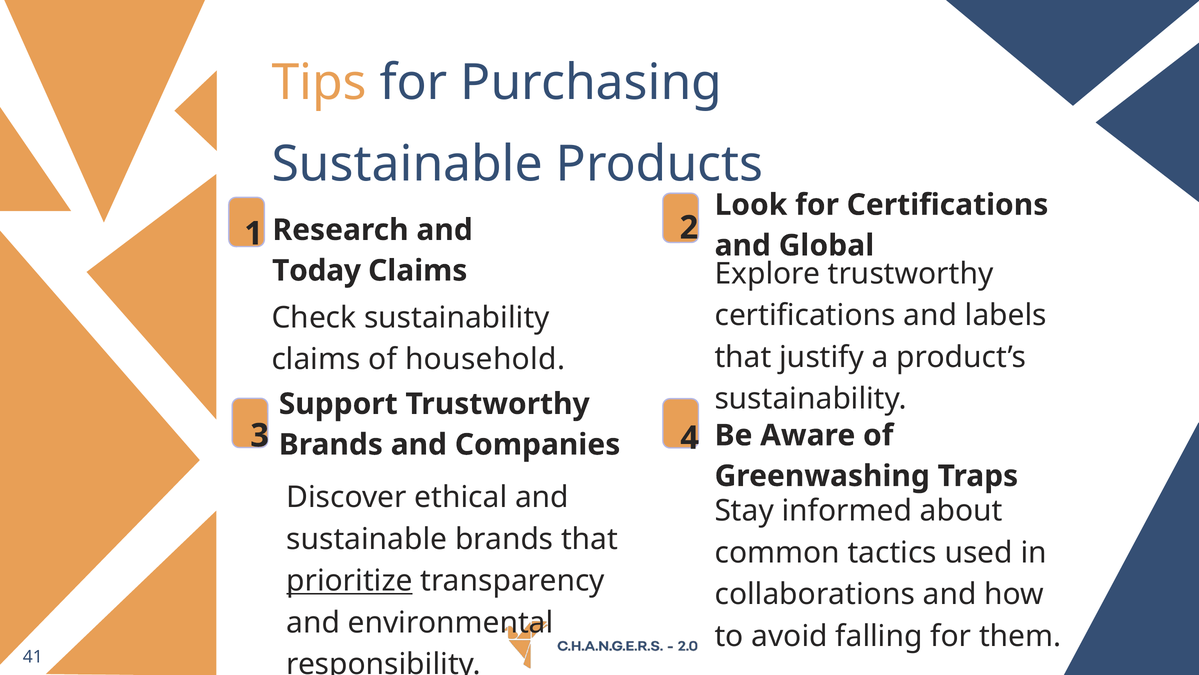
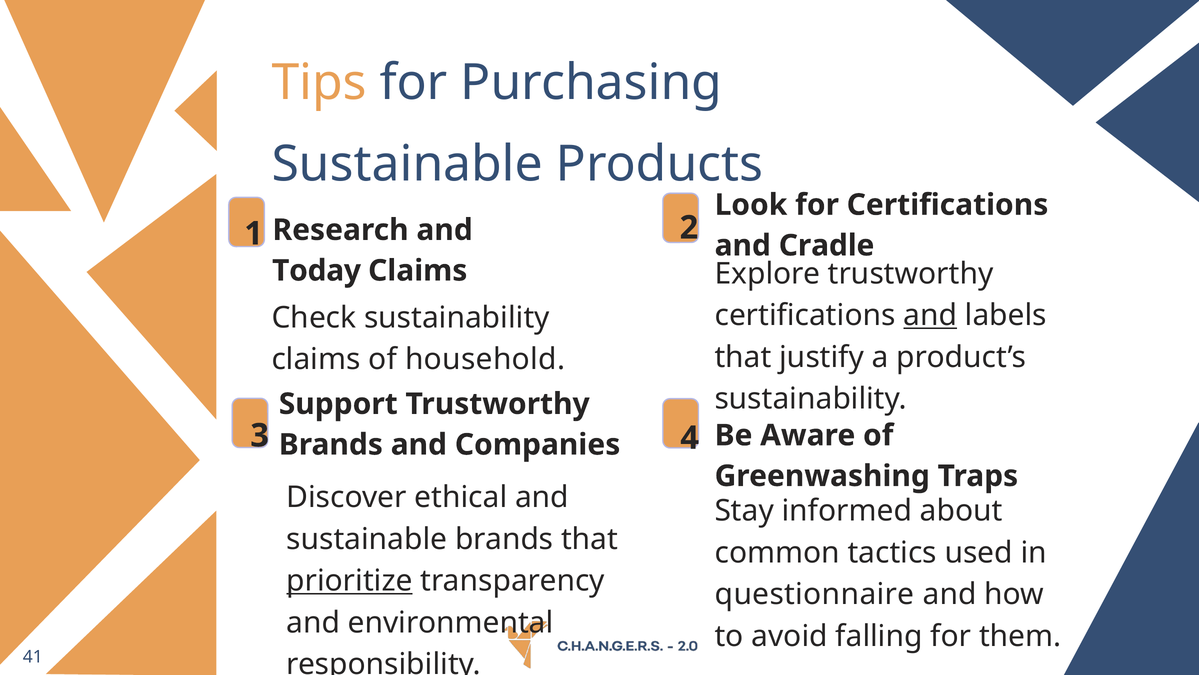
Global: Global -> Cradle
and at (930, 315) underline: none -> present
collaborations: collaborations -> questionnaire
